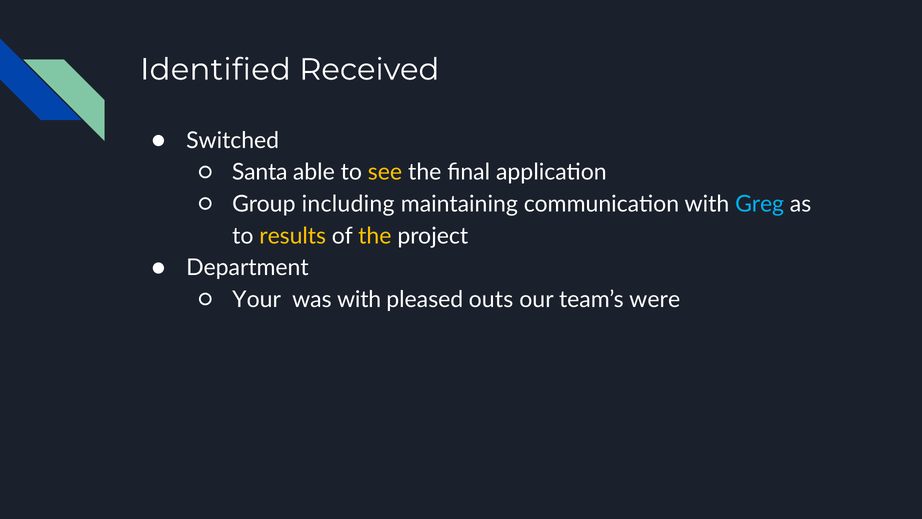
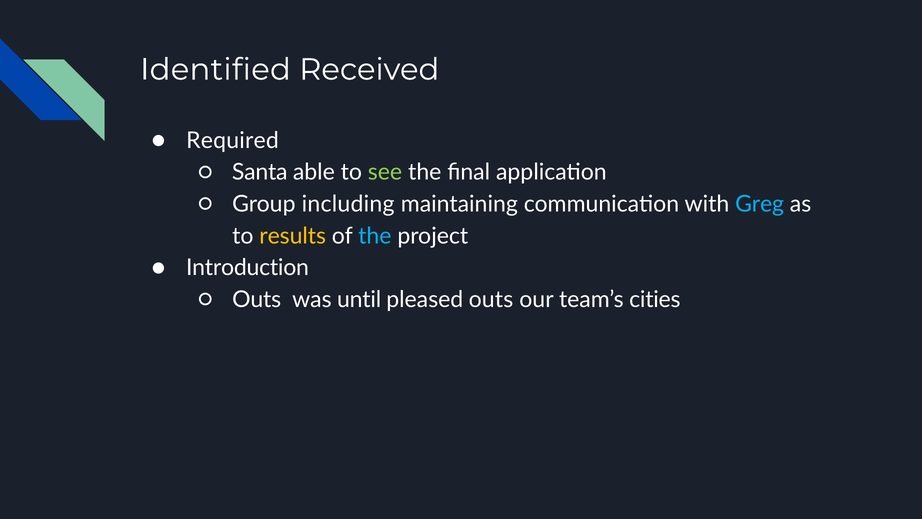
Switched: Switched -> Required
see colour: yellow -> light green
the at (375, 236) colour: yellow -> light blue
Department: Department -> Introduction
Your at (257, 299): Your -> Outs
was with: with -> until
were: were -> cities
